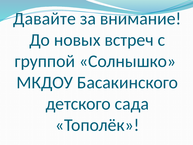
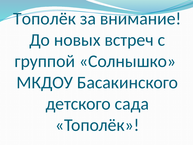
Давайте at (44, 19): Давайте -> Тополёк
